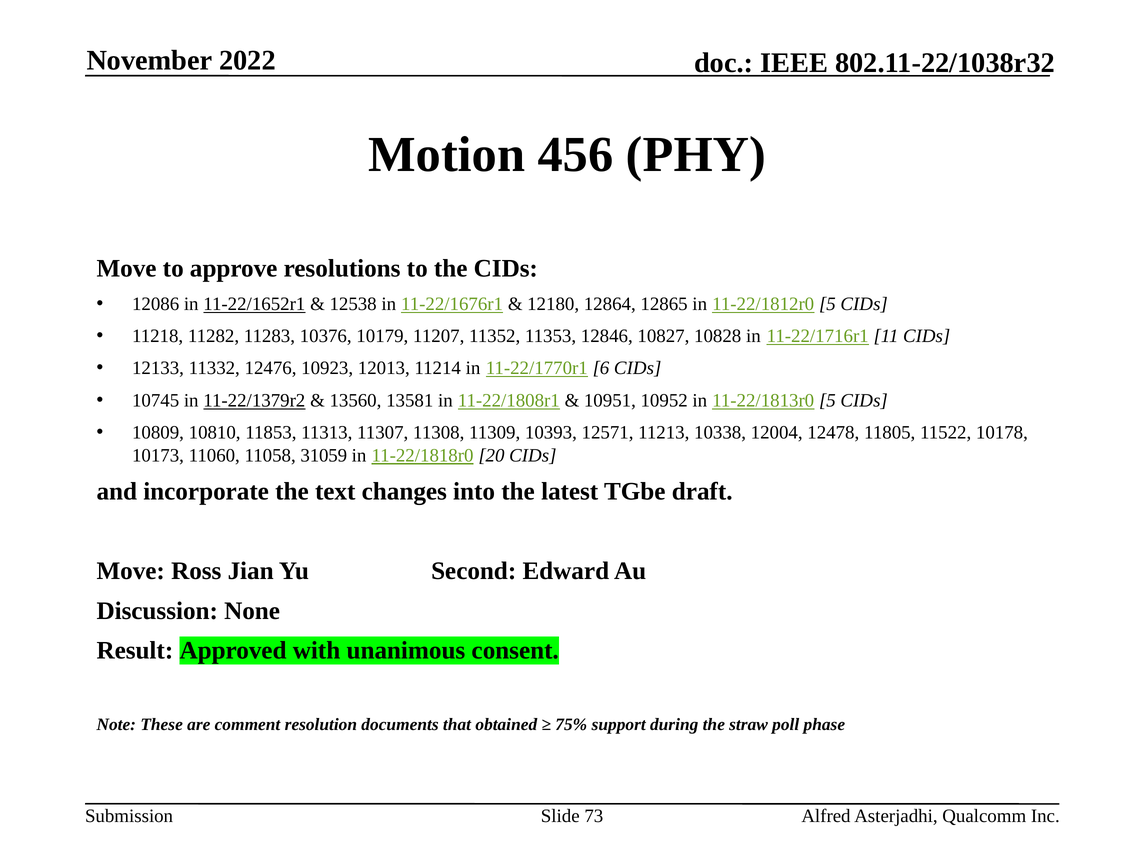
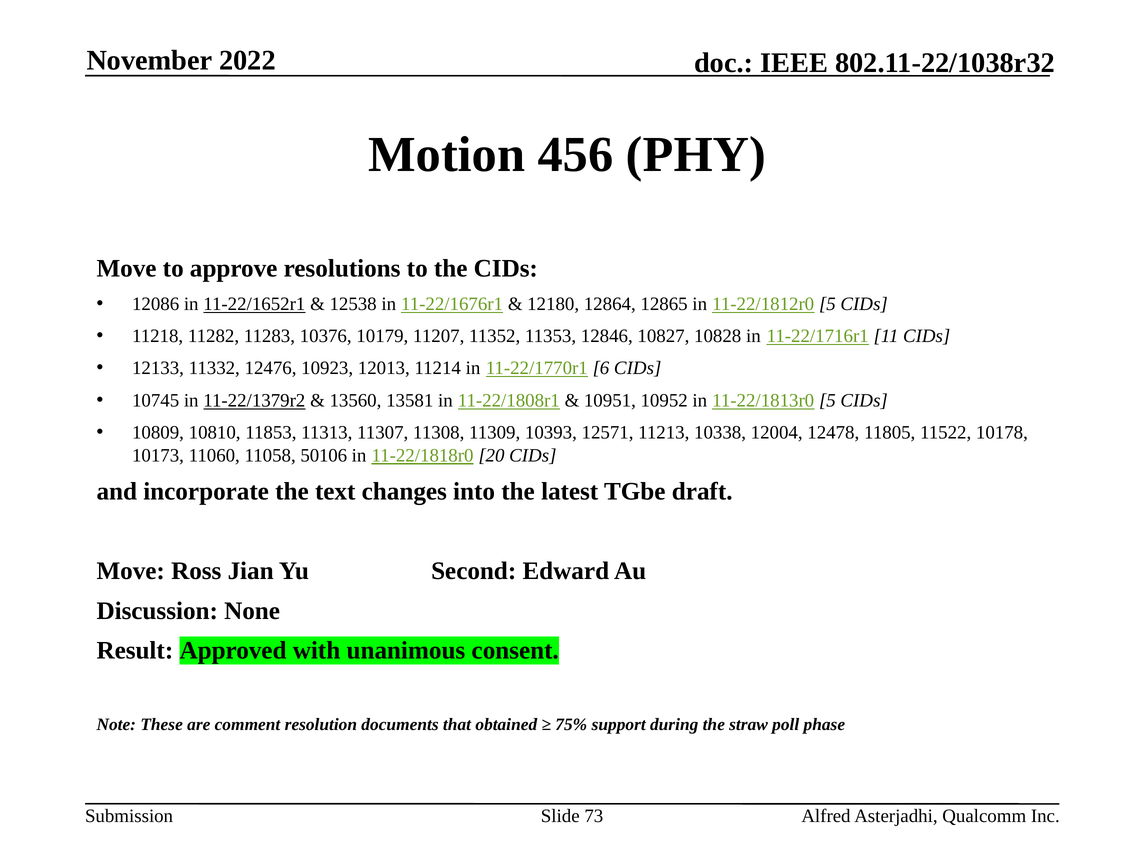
31059: 31059 -> 50106
